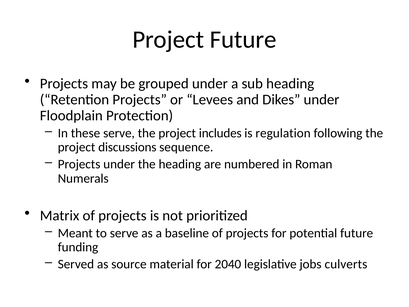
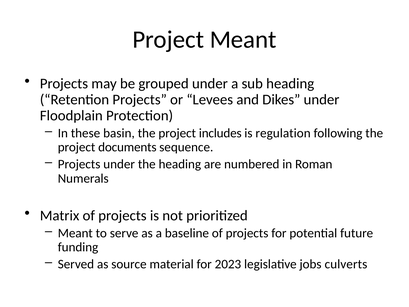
Project Future: Future -> Meant
these serve: serve -> basin
discussions: discussions -> documents
2040: 2040 -> 2023
